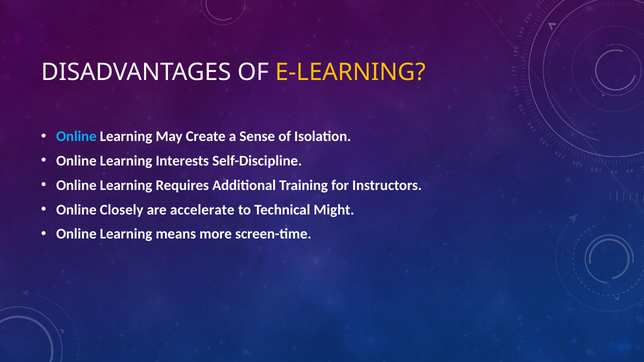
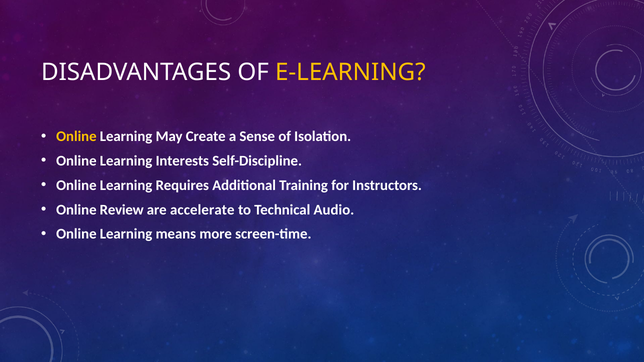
Online at (76, 137) colour: light blue -> yellow
Closely: Closely -> Review
Might: Might -> Audio
